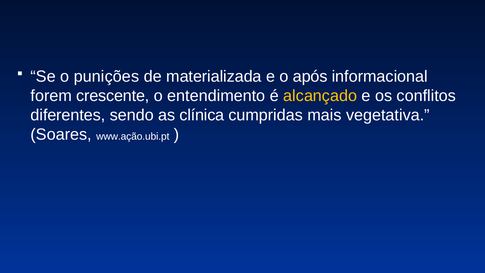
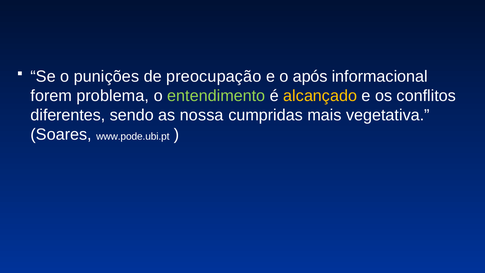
materializada: materializada -> preocupação
crescente: crescente -> problema
entendimento colour: white -> light green
clínica: clínica -> nossa
www.ação.ubi.pt: www.ação.ubi.pt -> www.pode.ubi.pt
